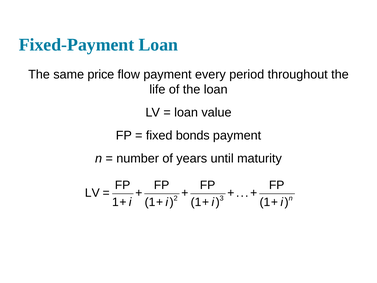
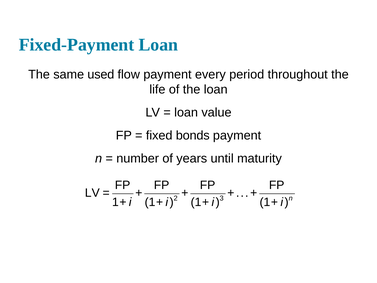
price: price -> used
